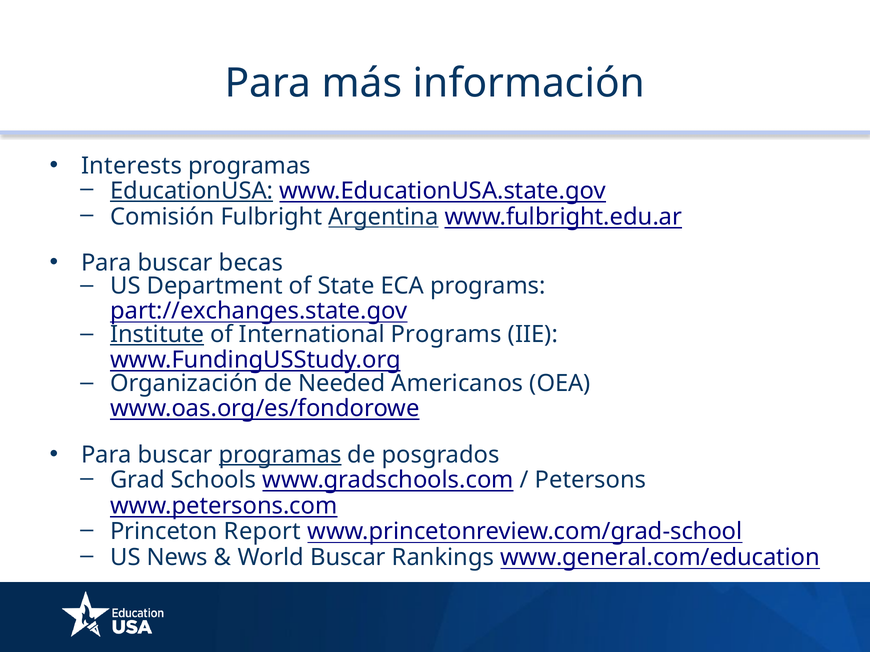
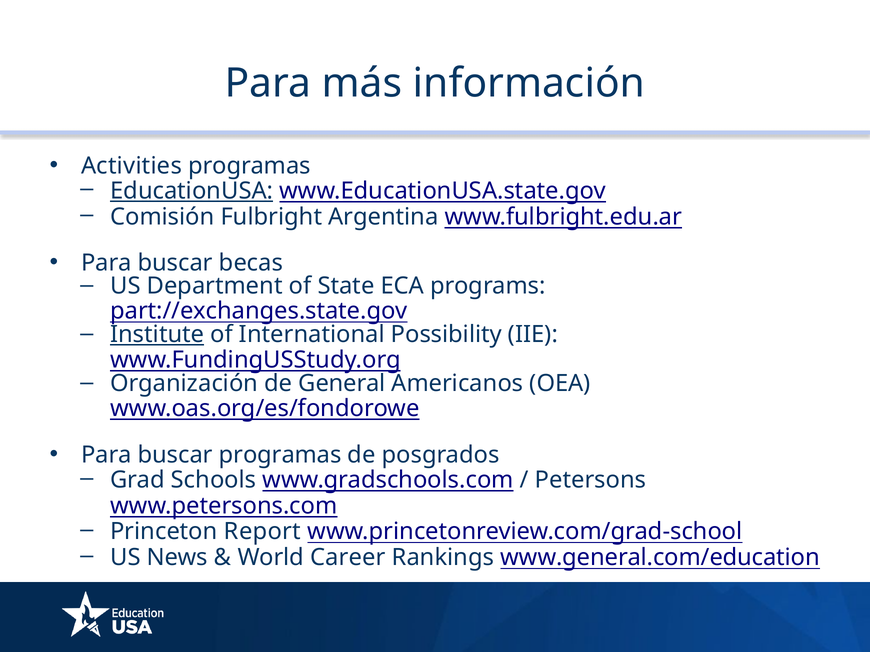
Interests: Interests -> Activities
Argentina underline: present -> none
International Programs: Programs -> Possibility
Needed: Needed -> General
programas at (280, 455) underline: present -> none
World Buscar: Buscar -> Career
